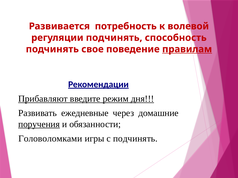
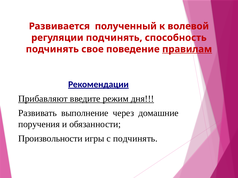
потребность: потребность -> полученный
ежедневные: ежедневные -> выполнение
поручения underline: present -> none
Головоломками: Головоломками -> Произвольности
